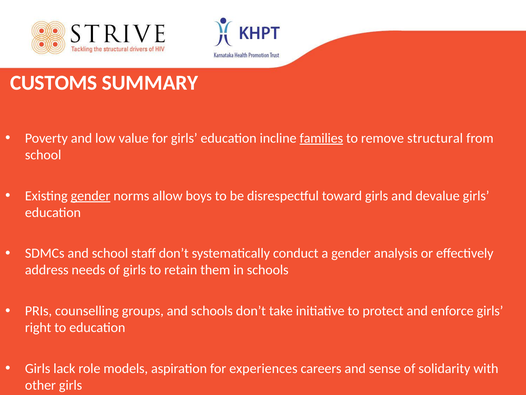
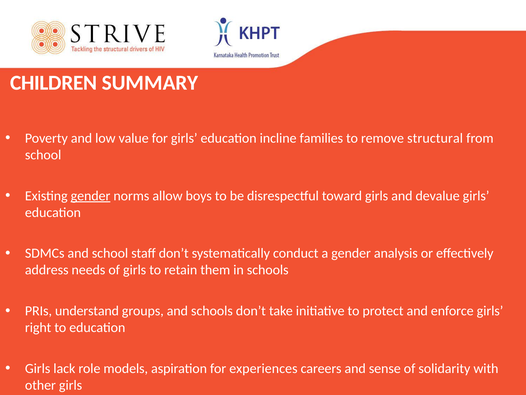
CUSTOMS: CUSTOMS -> CHILDREN
families underline: present -> none
counselling: counselling -> understand
